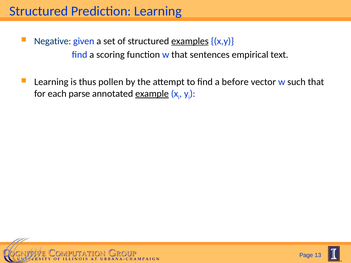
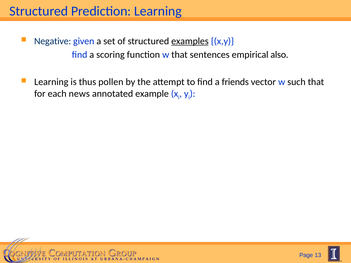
text: text -> also
before: before -> friends
parse: parse -> news
example underline: present -> none
